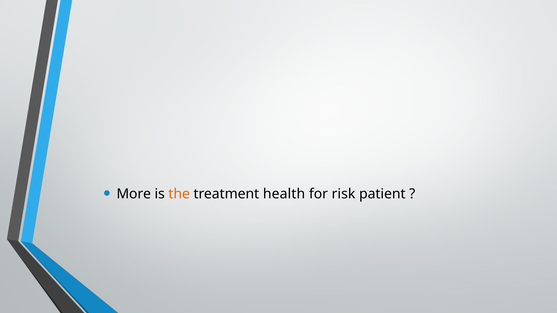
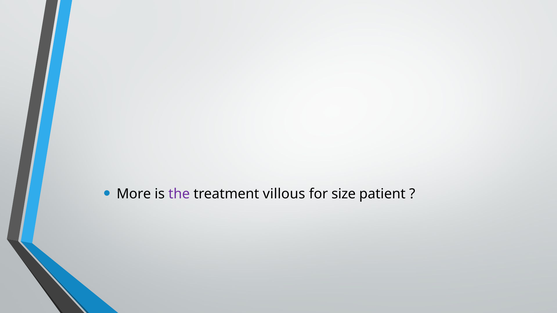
the colour: orange -> purple
health: health -> villous
risk: risk -> size
